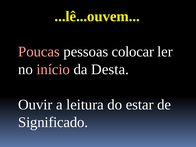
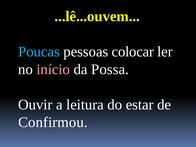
Poucas colour: pink -> light blue
Desta: Desta -> Possa
Significado: Significado -> Confirmou
